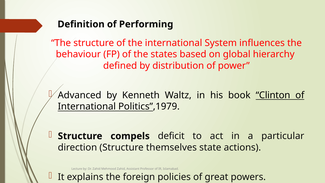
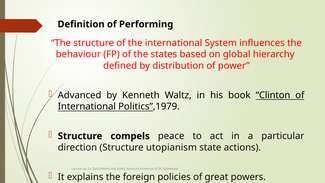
deficit: deficit -> peace
themselves: themselves -> utopianism
